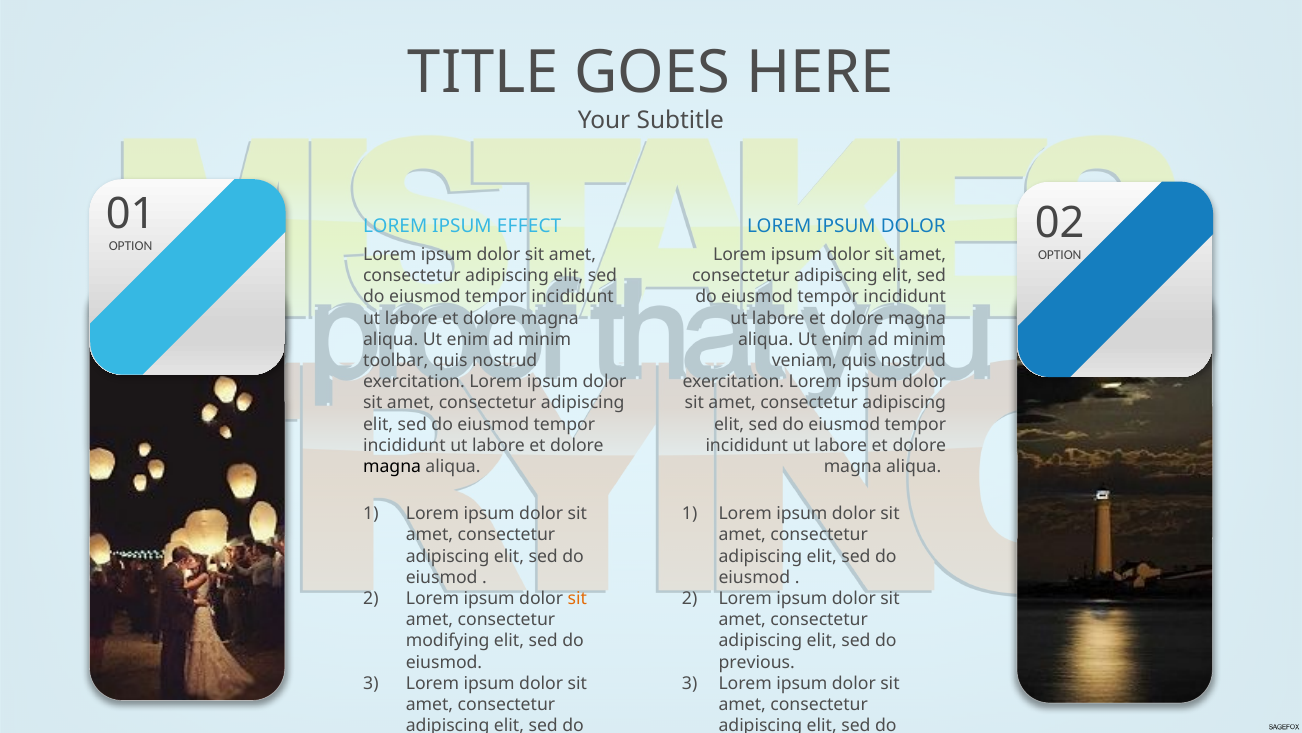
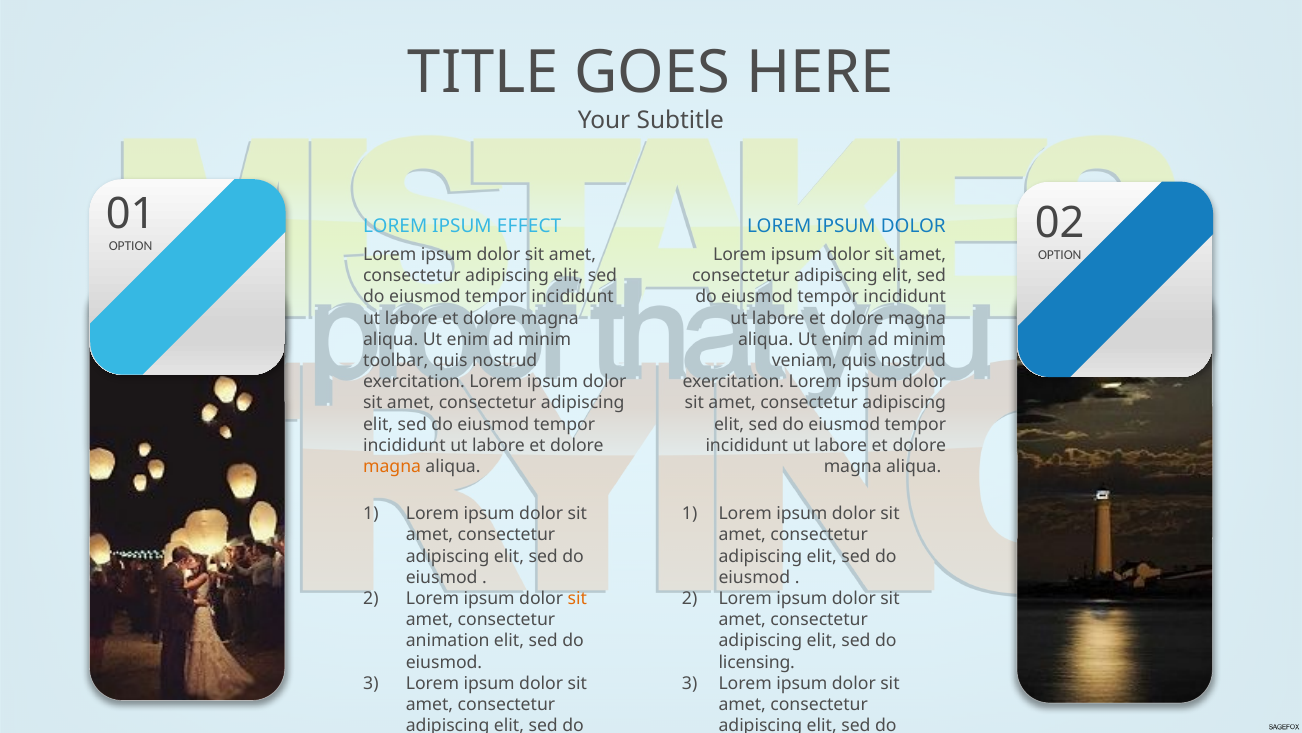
magna at (392, 466) colour: black -> orange
modifying: modifying -> animation
previous: previous -> licensing
